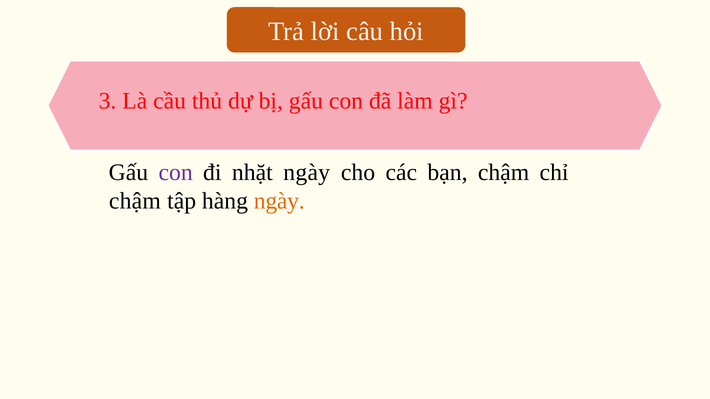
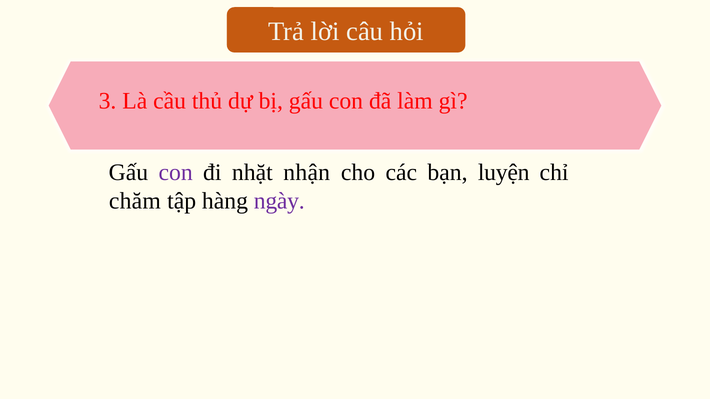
nhặt ngày: ngày -> nhận
bạn chậm: chậm -> luyện
chậm at (135, 201): chậm -> chăm
ngày at (279, 201) colour: orange -> purple
